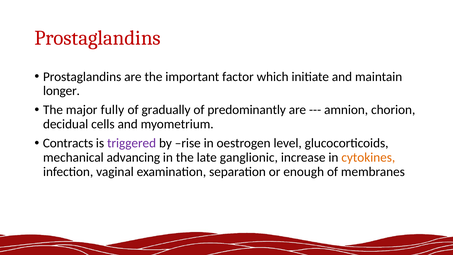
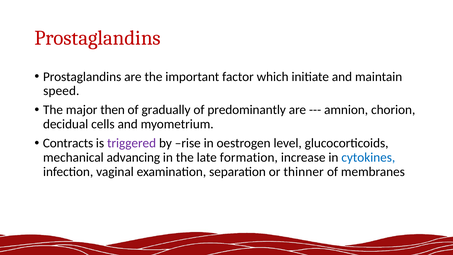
longer: longer -> speed
fully: fully -> then
ganglionic: ganglionic -> formation
cytokines colour: orange -> blue
enough: enough -> thinner
